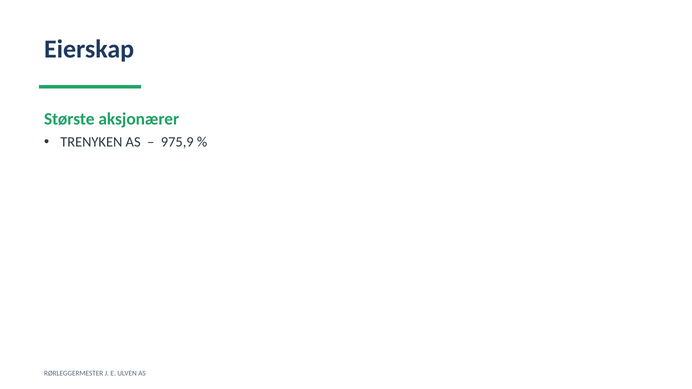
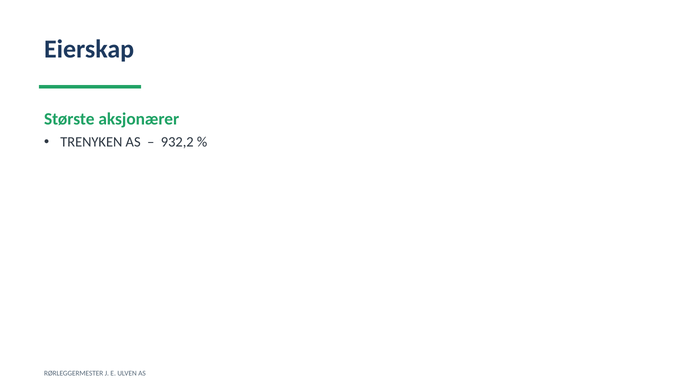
975,9: 975,9 -> 932,2
